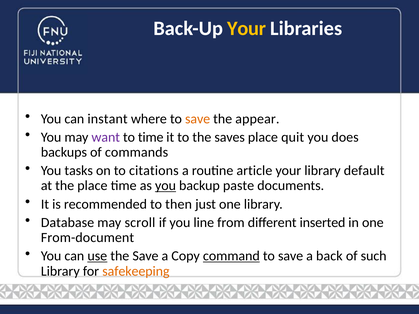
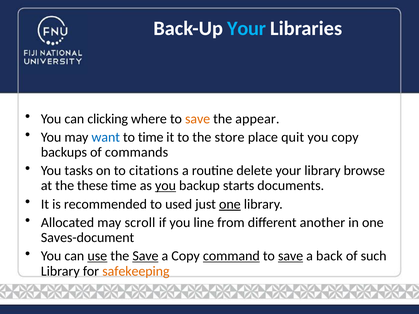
Your at (247, 28) colour: yellow -> light blue
instant: instant -> clicking
want colour: purple -> blue
saves: saves -> store
you does: does -> copy
article: article -> delete
default: default -> browse
the place: place -> these
paste: paste -> starts
then: then -> used
one at (230, 204) underline: none -> present
Database: Database -> Allocated
inserted: inserted -> another
From-document: From-document -> Saves-document
Save at (145, 256) underline: none -> present
save at (291, 256) underline: none -> present
